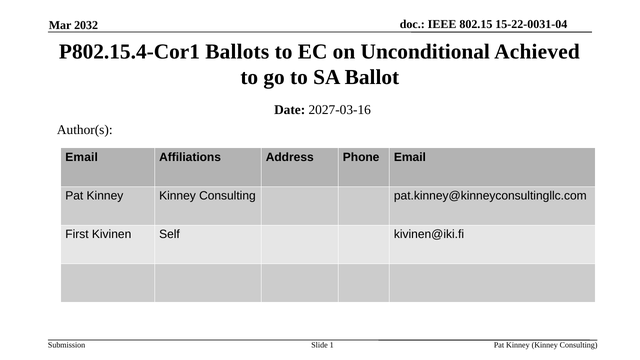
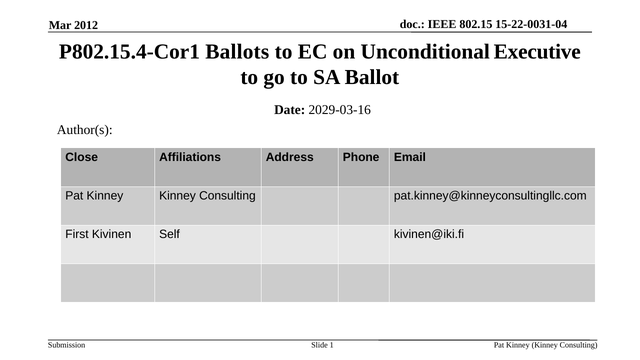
2032: 2032 -> 2012
Achieved: Achieved -> Executive
2027-03-16: 2027-03-16 -> 2029-03-16
Email at (82, 157): Email -> Close
